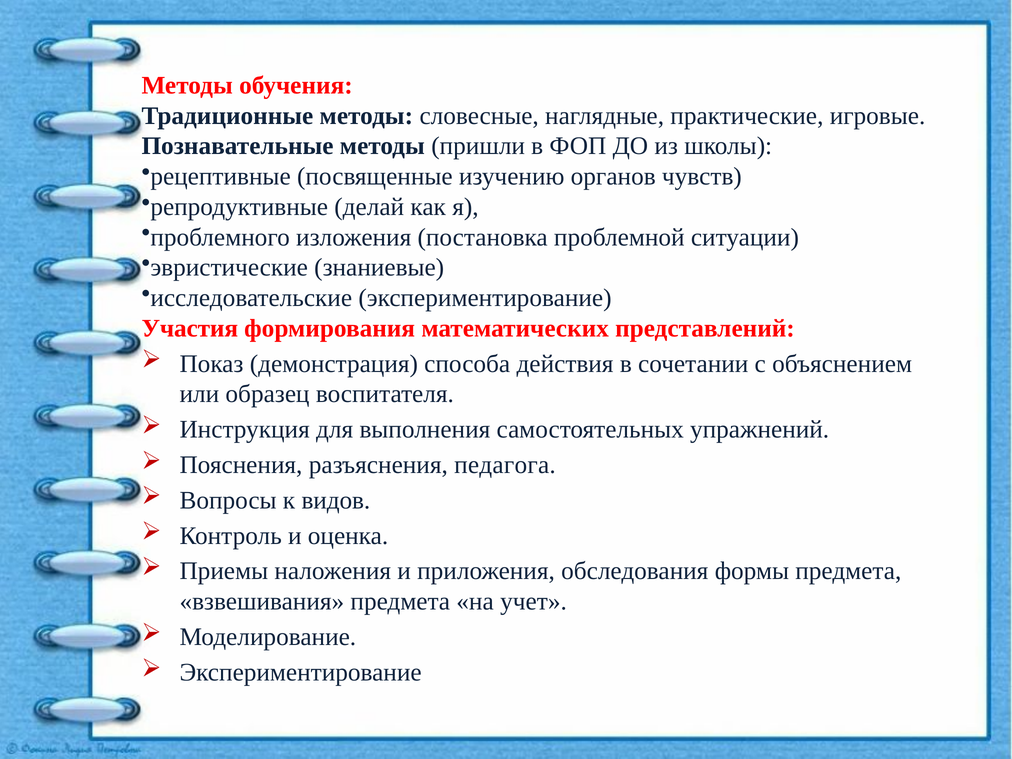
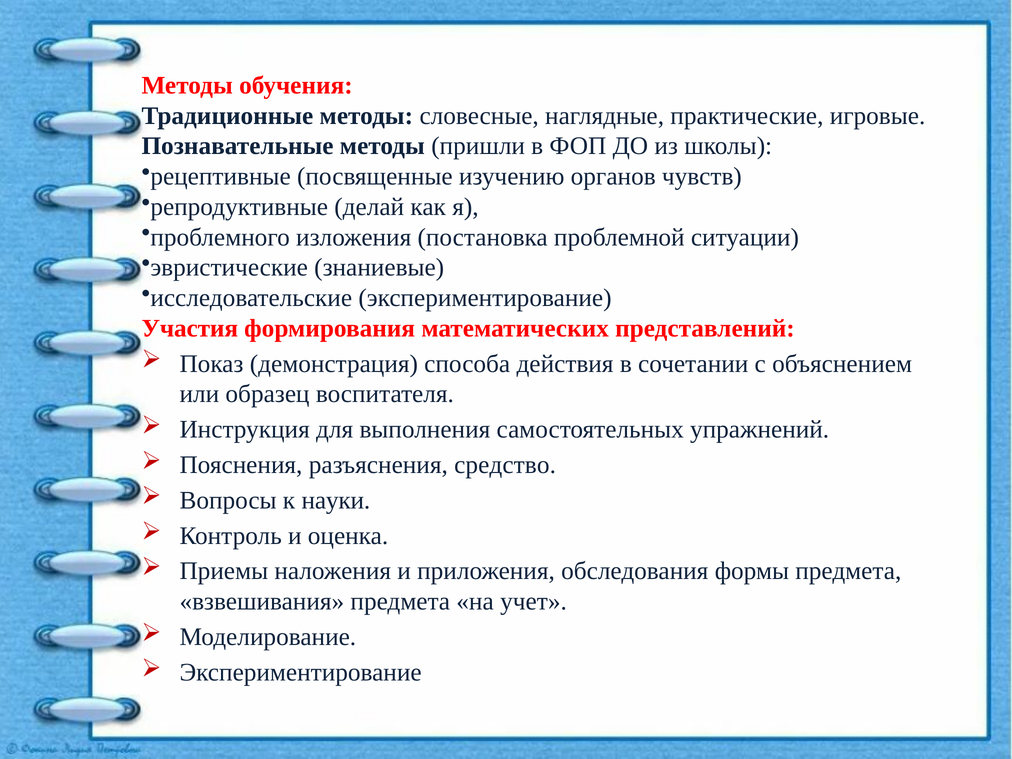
педагога: педагога -> средство
видов: видов -> науки
